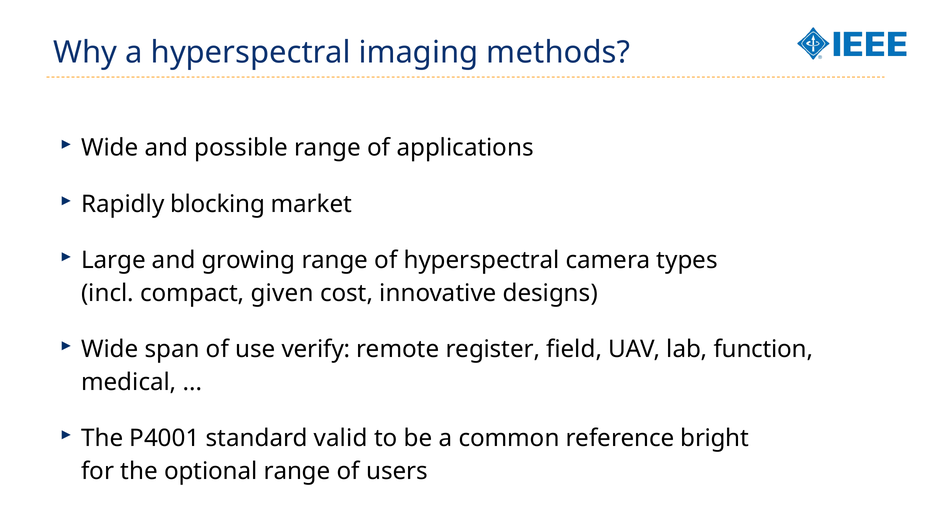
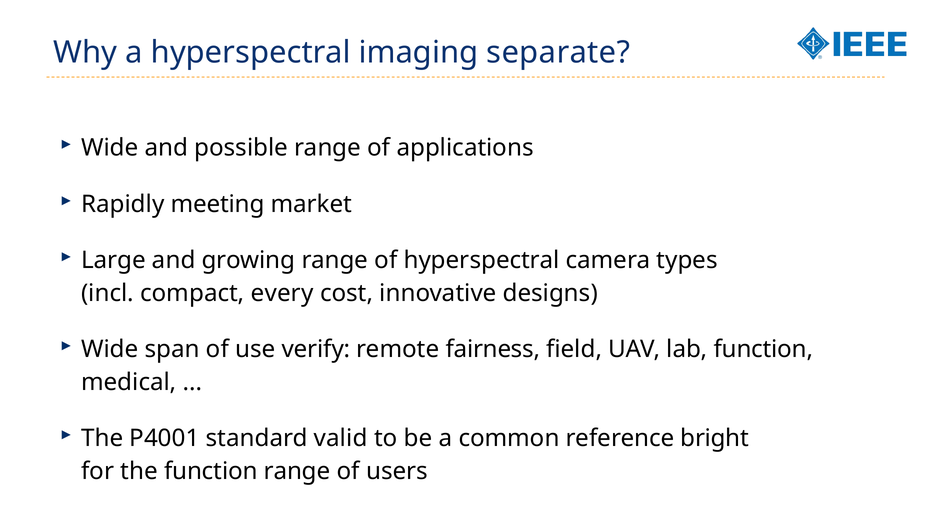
methods: methods -> separate
blocking: blocking -> meeting
given: given -> every
register: register -> fairness
the optional: optional -> function
